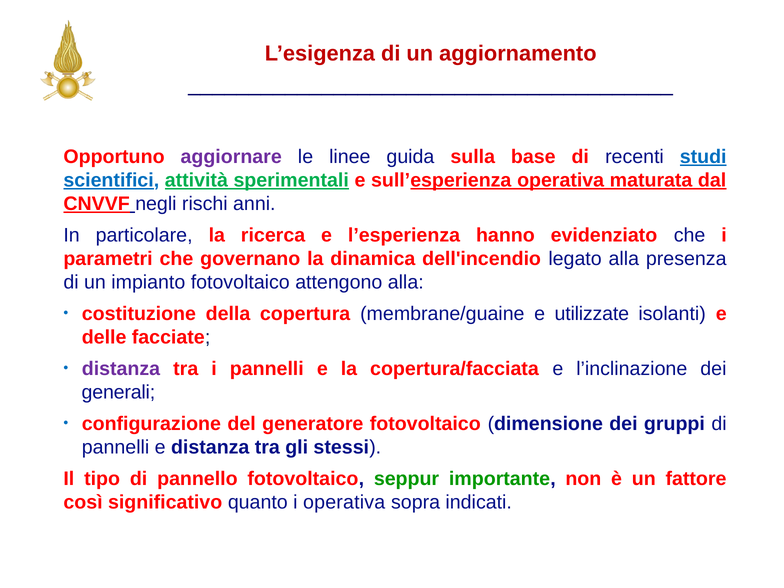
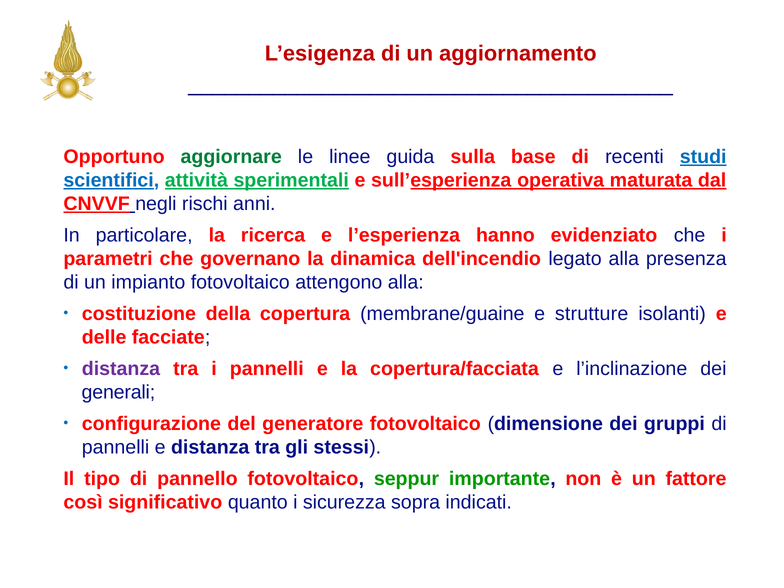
aggiornare colour: purple -> green
utilizzate: utilizzate -> strutture
i operativa: operativa -> sicurezza
